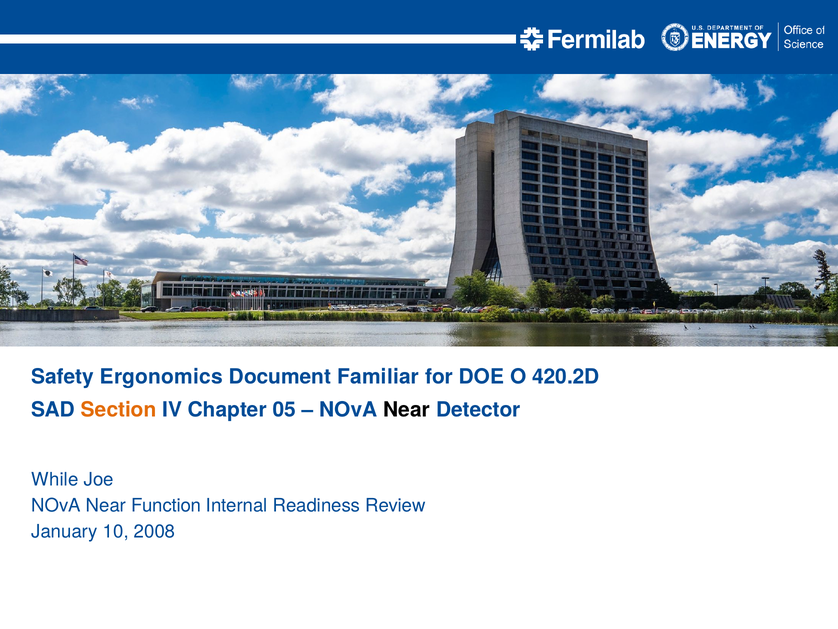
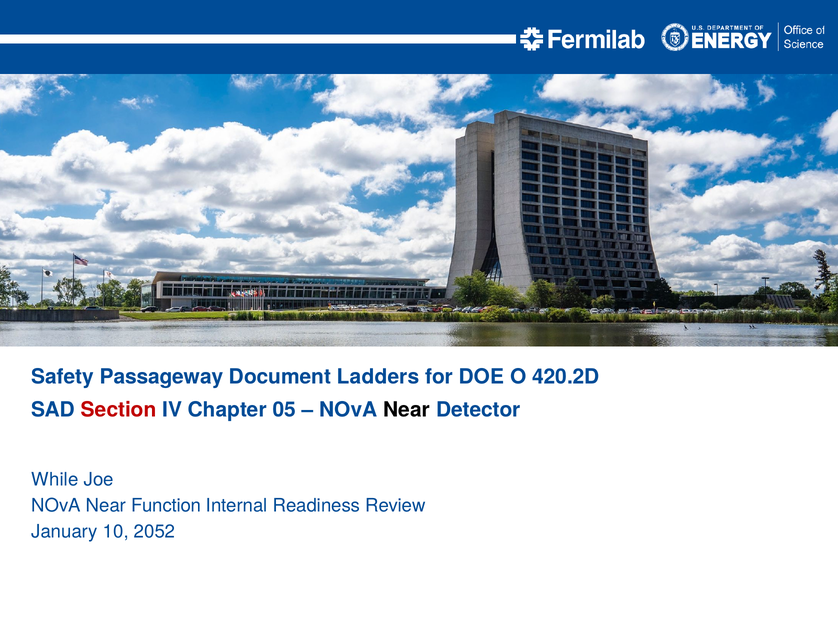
Ergonomics: Ergonomics -> Passageway
Familiar: Familiar -> Ladders
Section colour: orange -> red
2008: 2008 -> 2052
